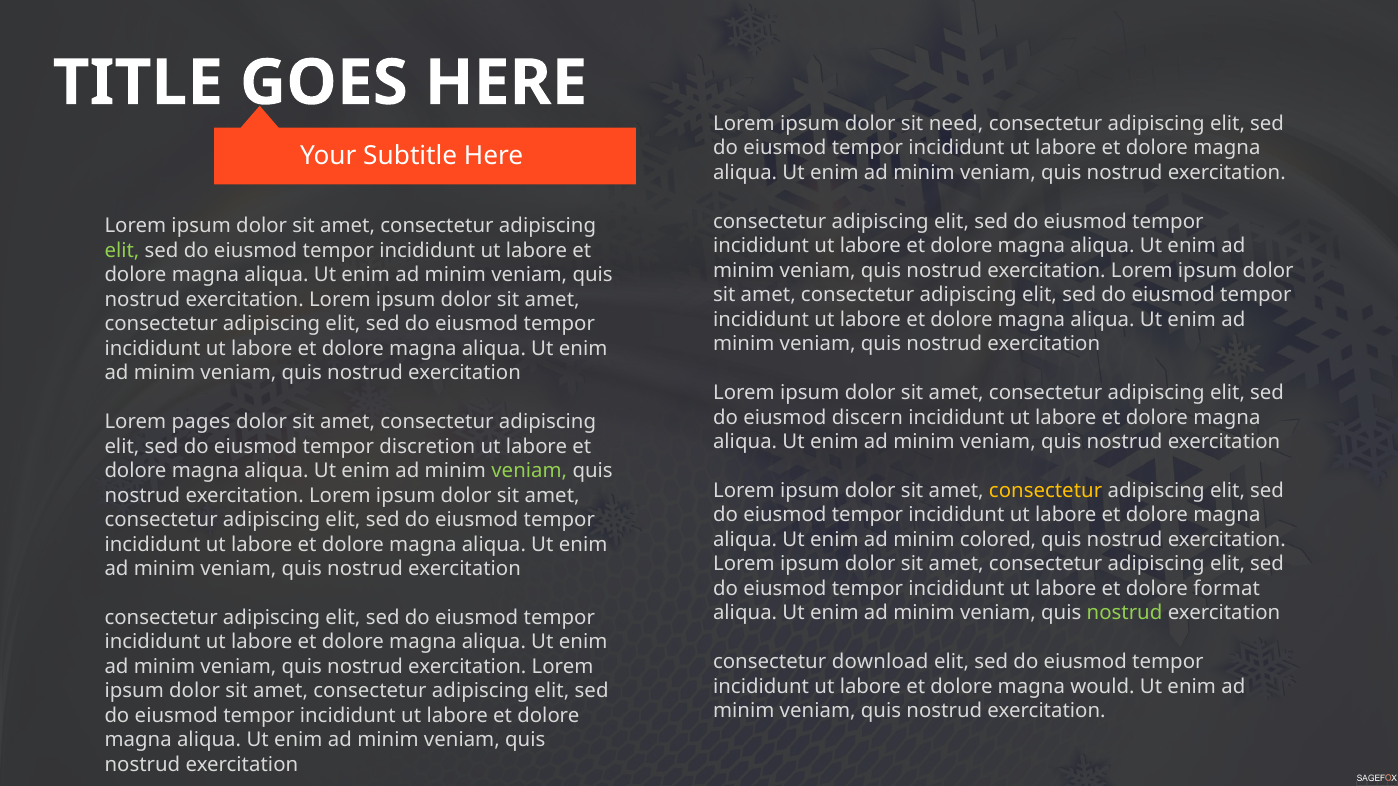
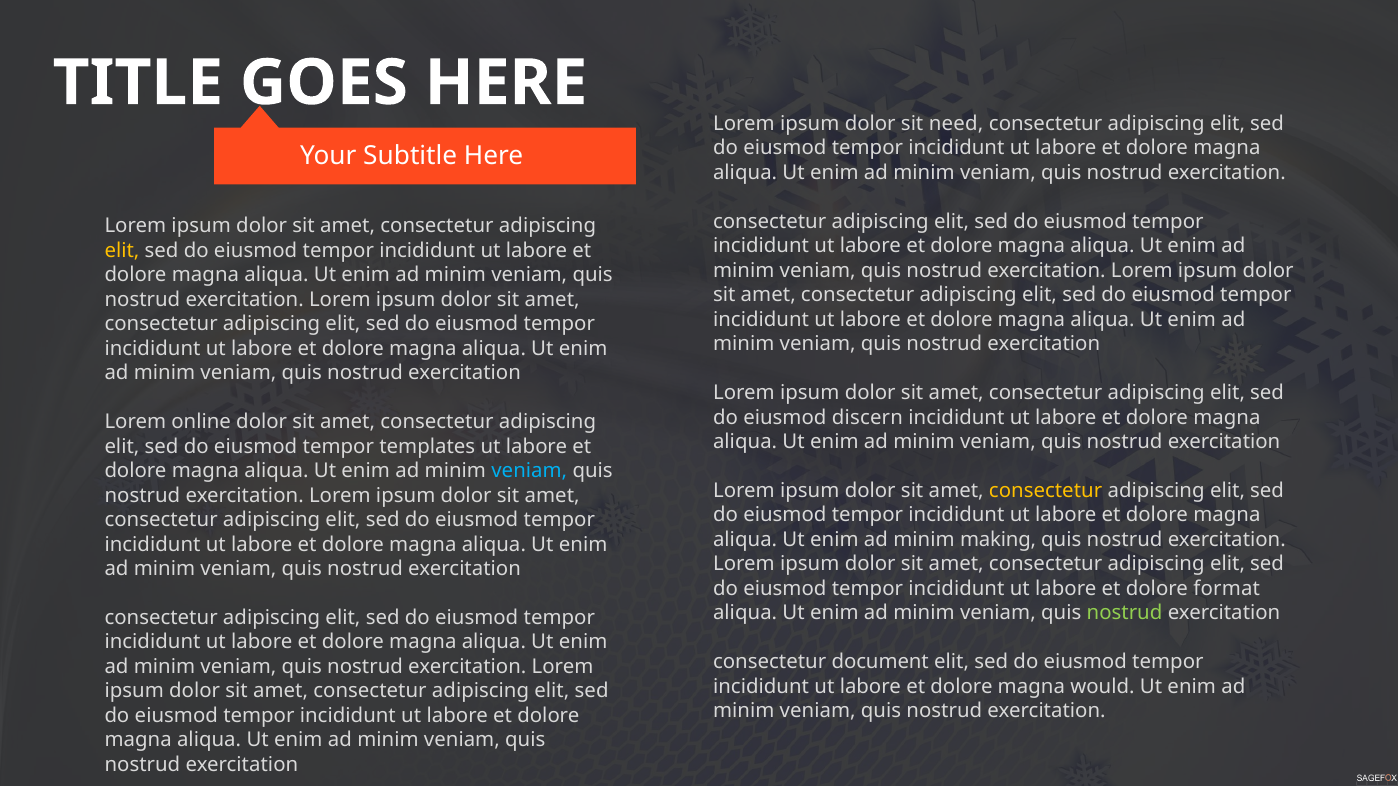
elit at (122, 251) colour: light green -> yellow
pages: pages -> online
discretion: discretion -> templates
veniam at (529, 471) colour: light green -> light blue
colored: colored -> making
download: download -> document
